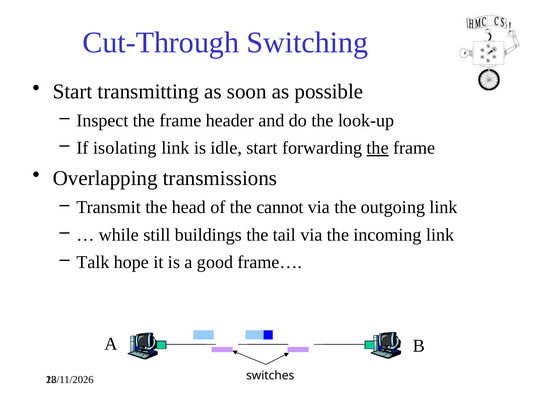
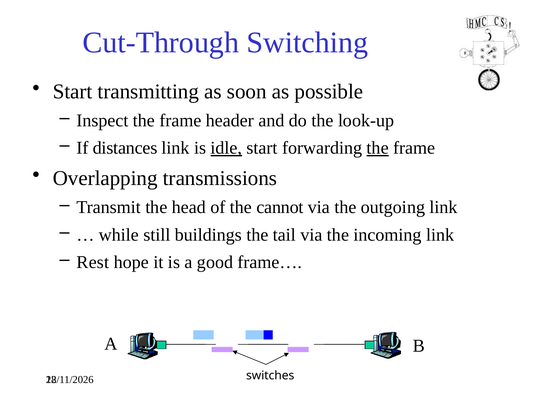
isolating: isolating -> distances
idle underline: none -> present
Talk: Talk -> Rest
